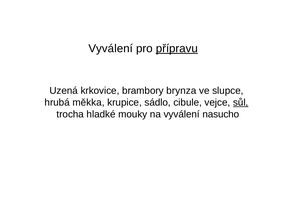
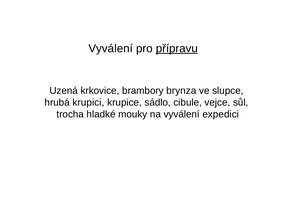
měkka: měkka -> krupici
sůl underline: present -> none
nasucho: nasucho -> expedici
